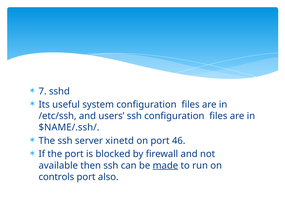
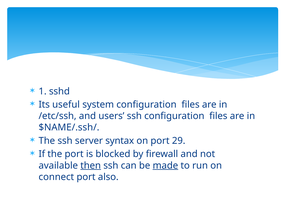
7: 7 -> 1
xinetd: xinetd -> syntax
46: 46 -> 29
then underline: none -> present
controls: controls -> connect
